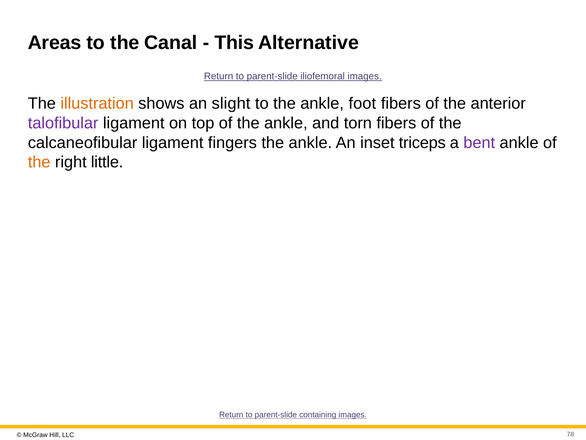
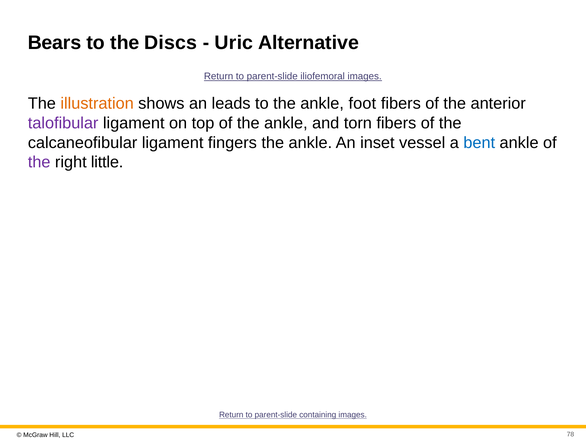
Areas: Areas -> Bears
Canal: Canal -> Discs
This: This -> Uric
slight: slight -> leads
triceps: triceps -> vessel
bent colour: purple -> blue
the at (39, 162) colour: orange -> purple
